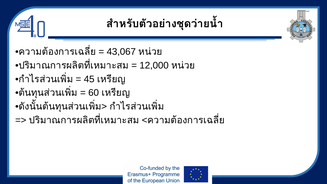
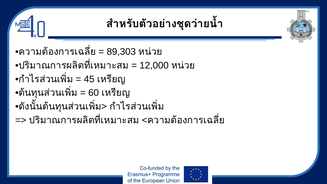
43,067: 43,067 -> 89,303
